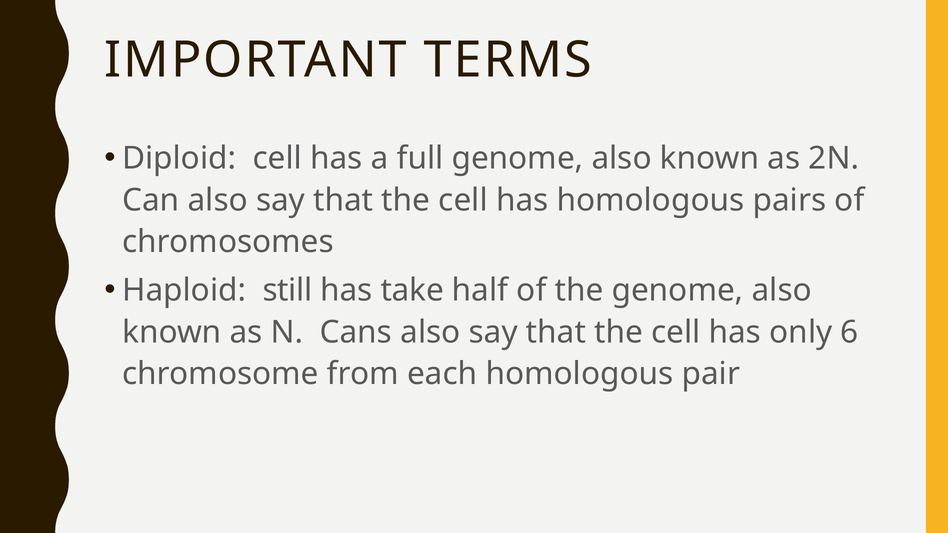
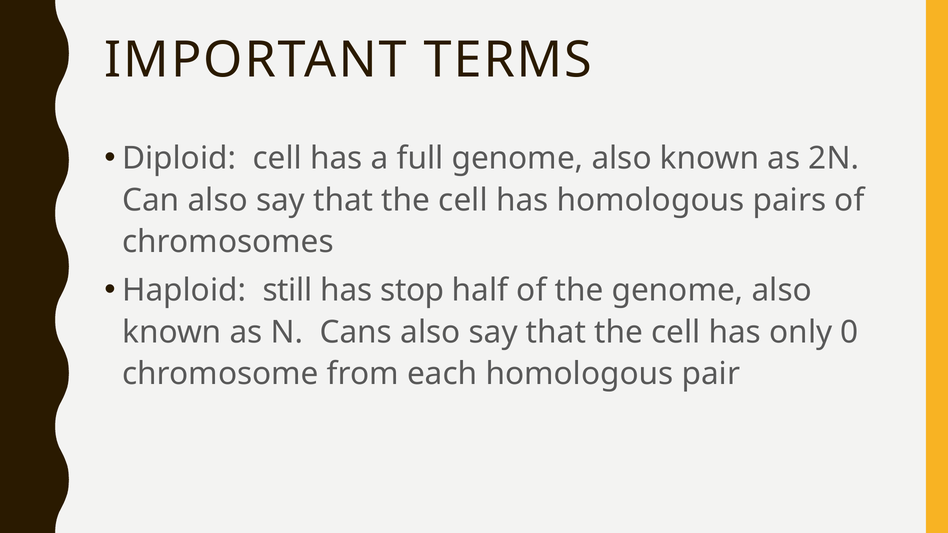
take: take -> stop
6: 6 -> 0
